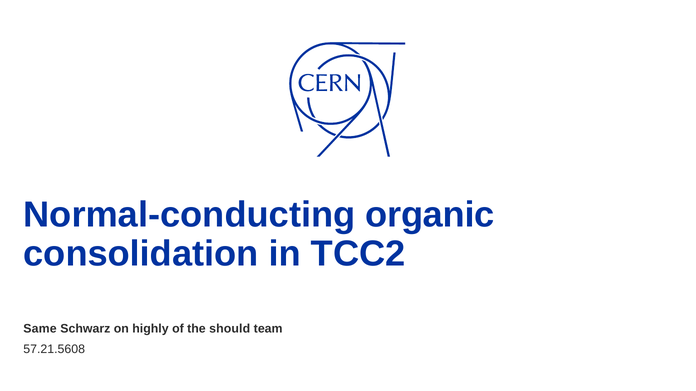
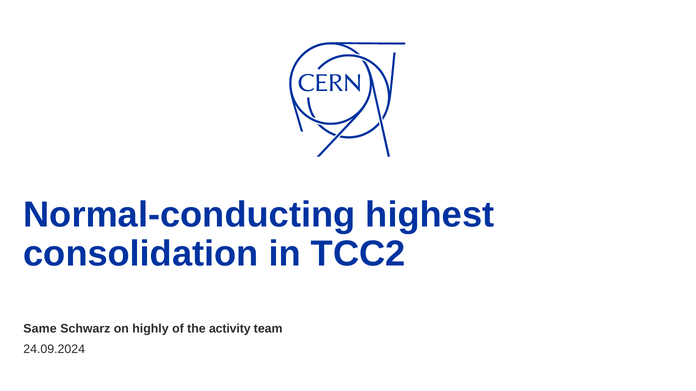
organic: organic -> highest
should: should -> activity
57.21.5608: 57.21.5608 -> 24.09.2024
